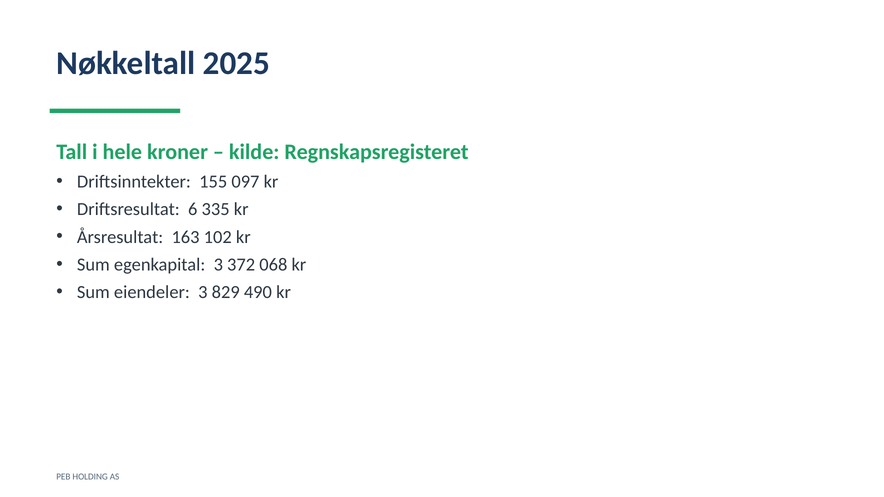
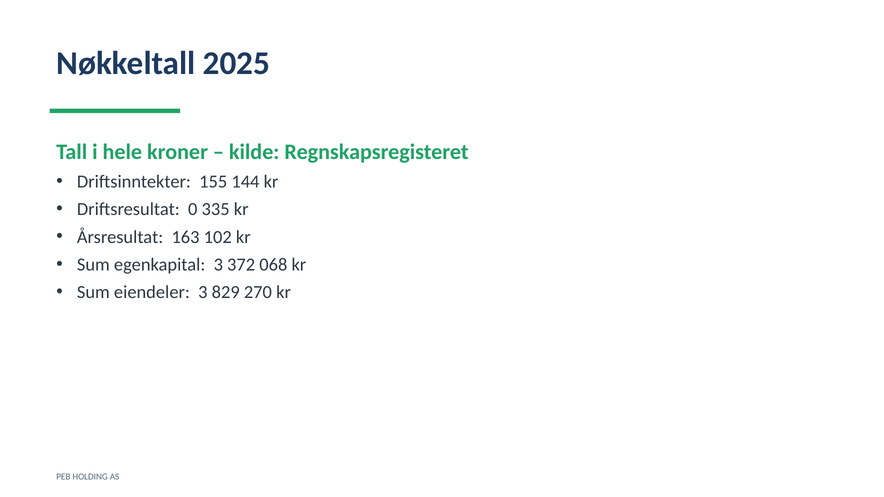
097: 097 -> 144
6: 6 -> 0
490: 490 -> 270
